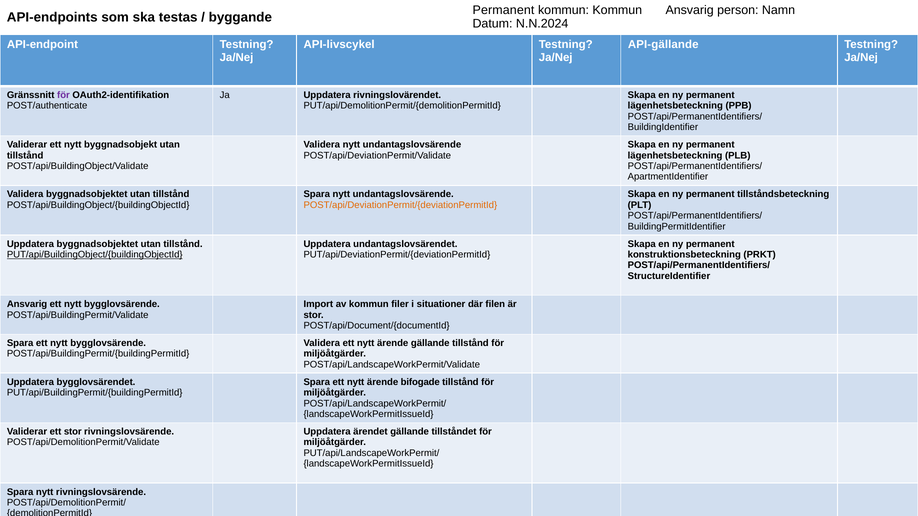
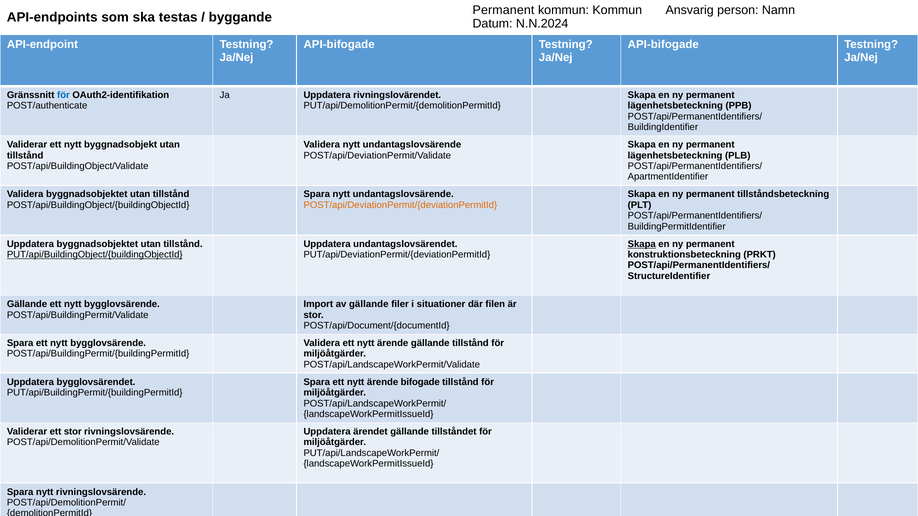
API-livscykel at (339, 45): API-livscykel -> API-bifogade
API-gällande at (663, 45): API-gällande -> API-bifogade
för at (63, 95) colour: purple -> blue
Skapa at (642, 244) underline: none -> present
Ansvarig at (27, 304): Ansvarig -> Gällande
av kommun: kommun -> gällande
